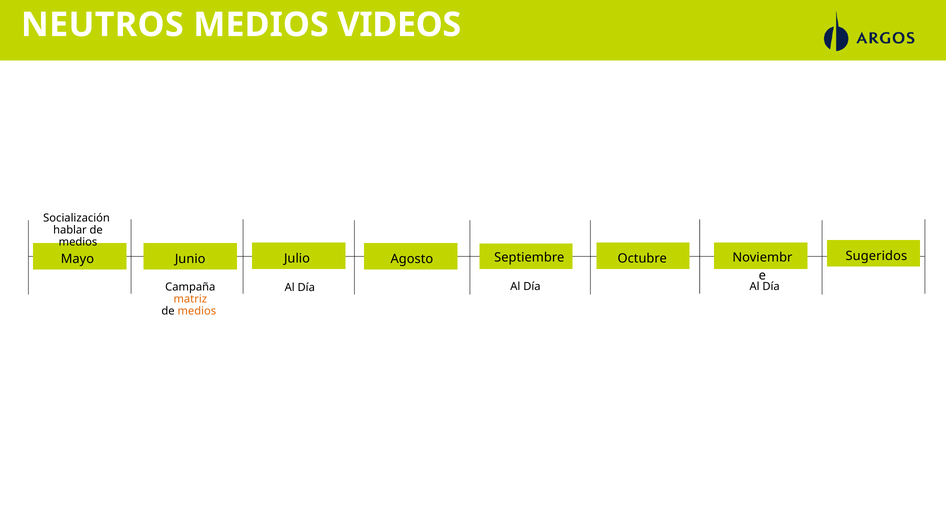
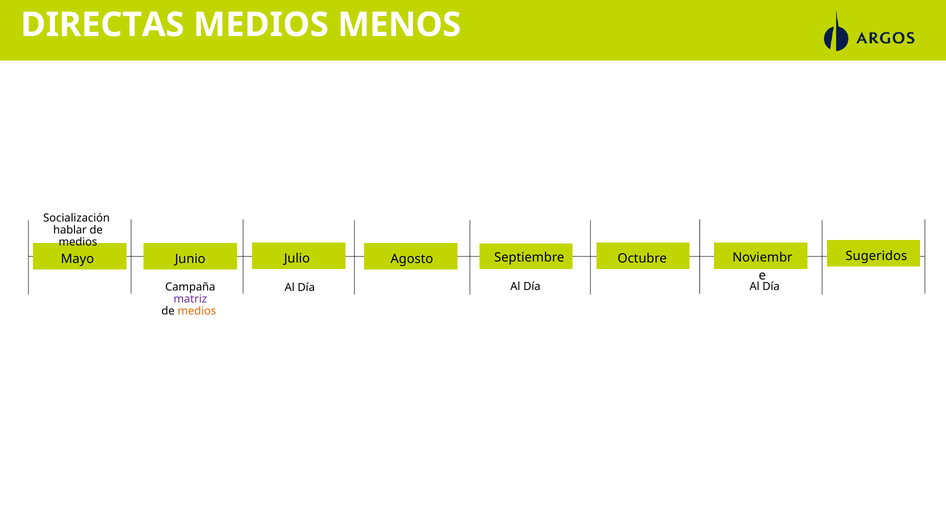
NEUTROS: NEUTROS -> DIRECTAS
VIDEOS: VIDEOS -> MENOS
matriz colour: orange -> purple
